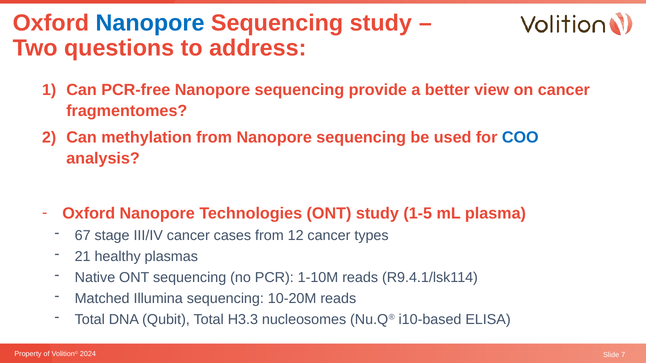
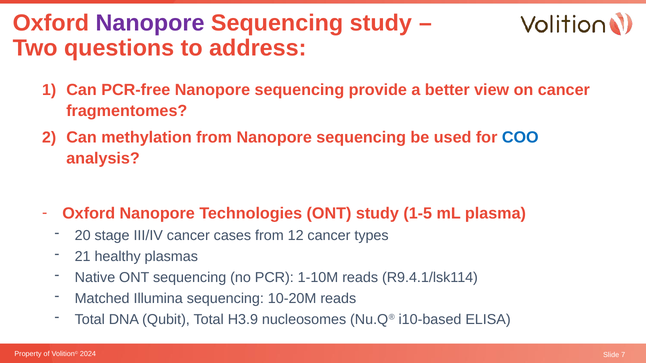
Nanopore at (150, 23) colour: blue -> purple
67: 67 -> 20
H3.3: H3.3 -> H3.9
